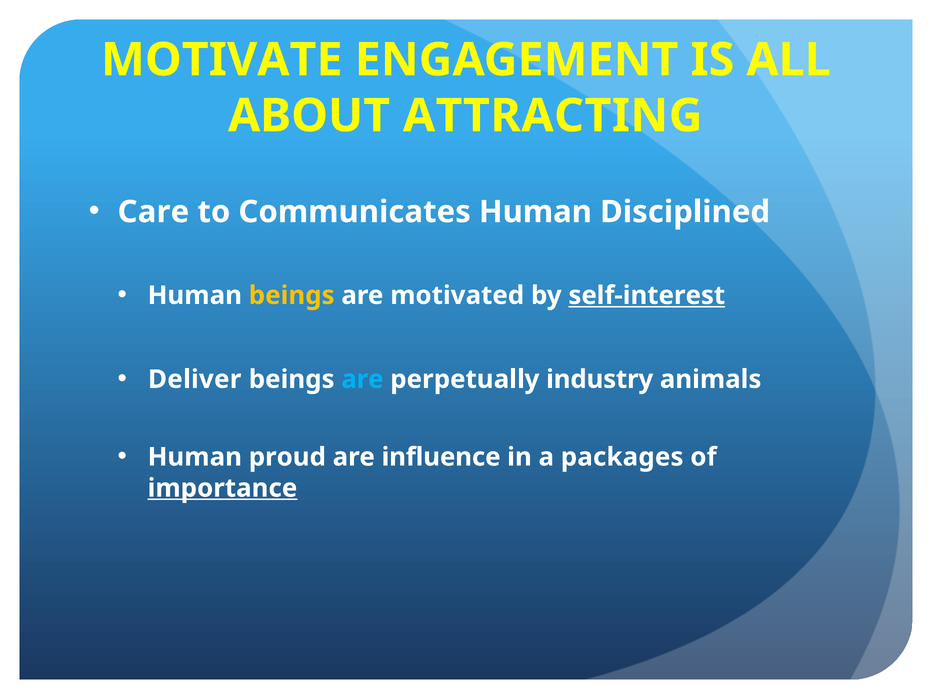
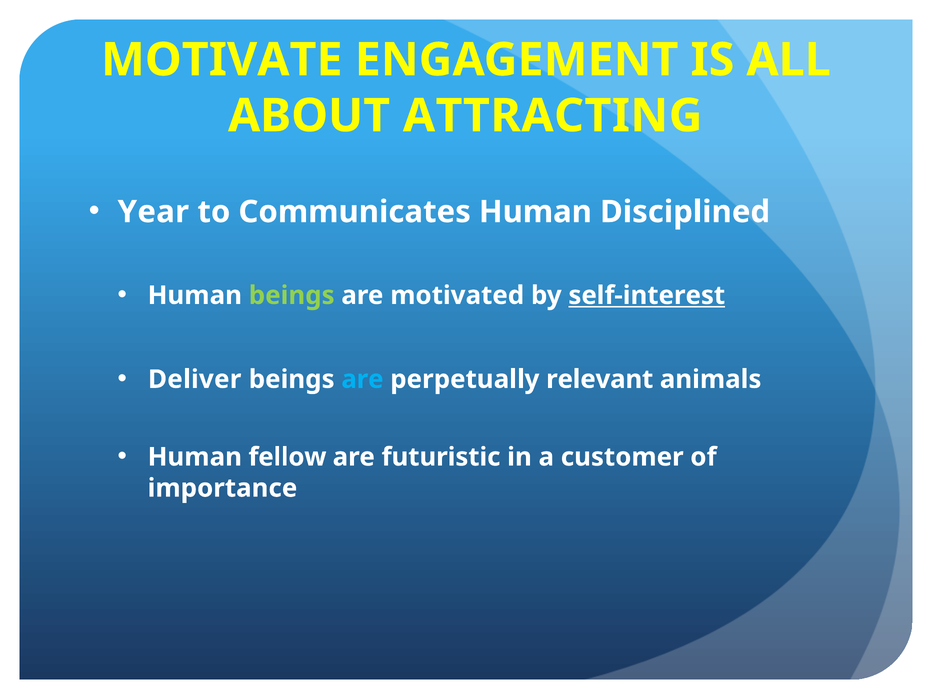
Care: Care -> Year
beings at (292, 295) colour: yellow -> light green
industry: industry -> relevant
proud: proud -> fellow
influence: influence -> futuristic
packages: packages -> customer
importance underline: present -> none
